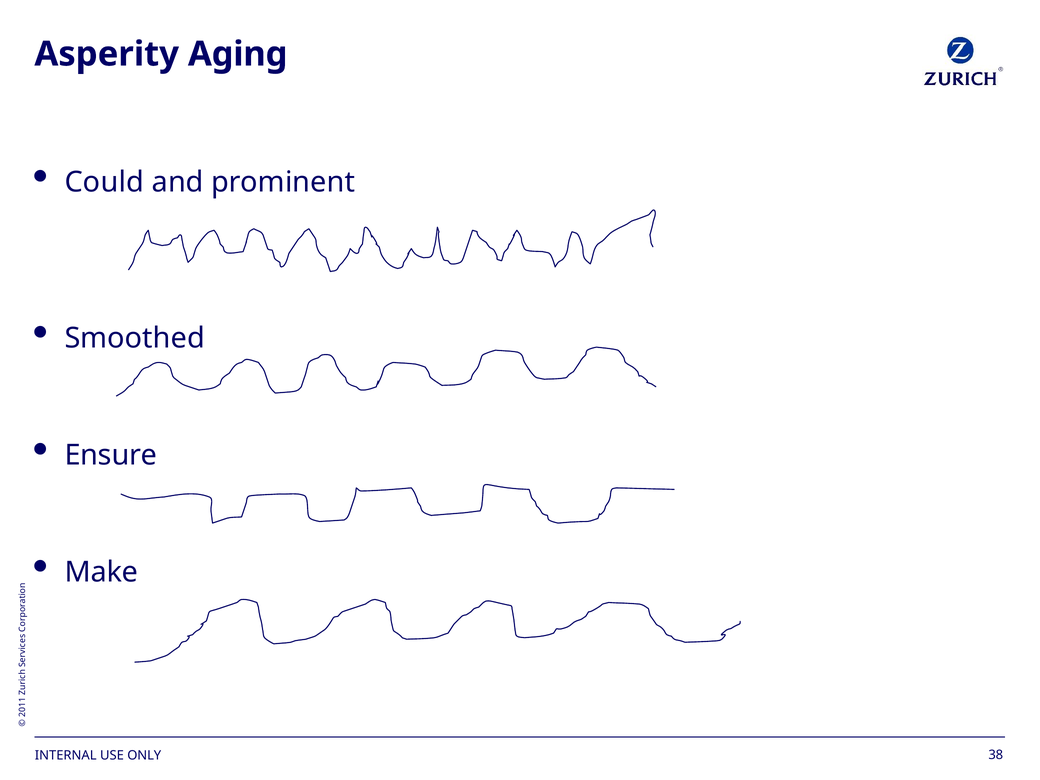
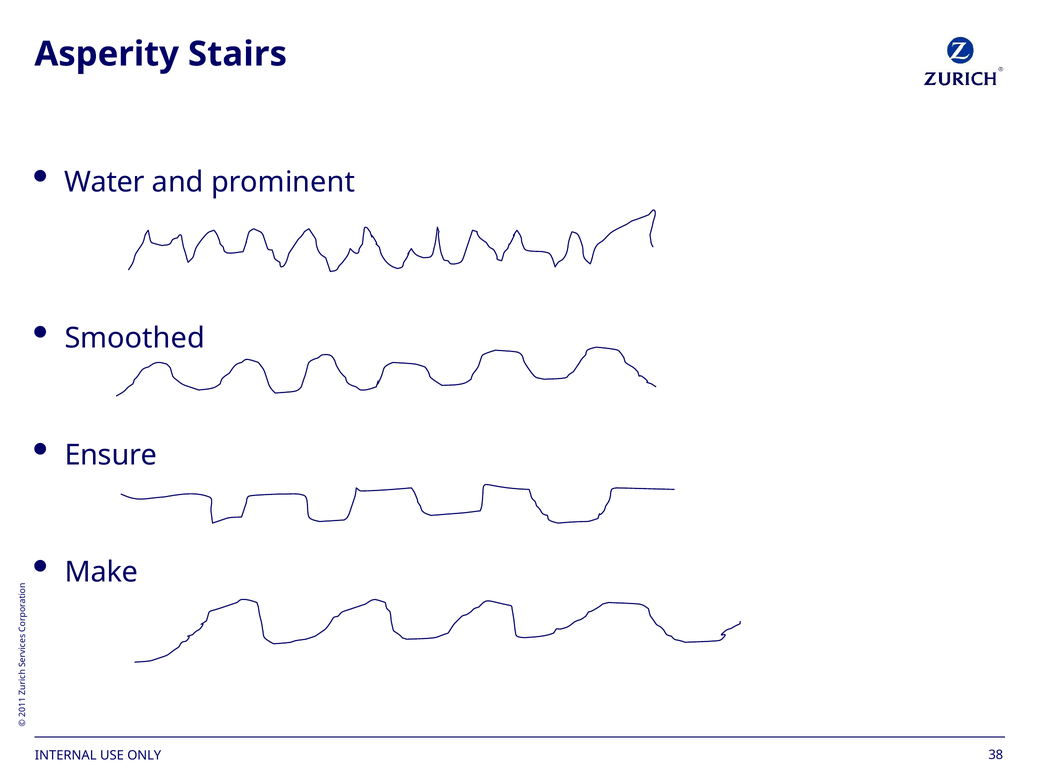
Aging: Aging -> Stairs
Could: Could -> Water
